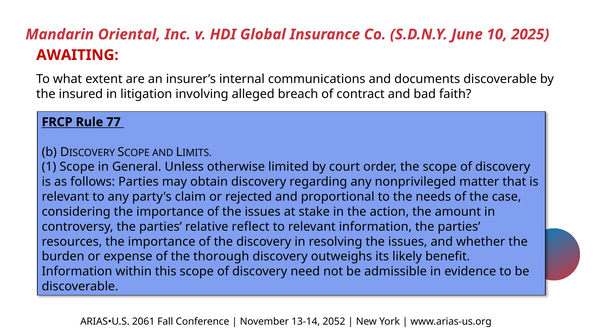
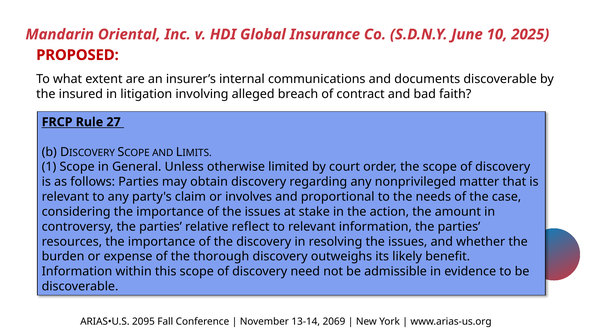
AWAITING: AWAITING -> PROPOSED
77: 77 -> 27
rejected: rejected -> involves
2061: 2061 -> 2095
2052: 2052 -> 2069
